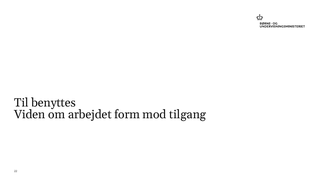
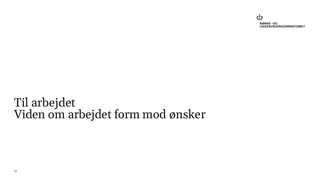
Til benyttes: benyttes -> arbejdet
tilgang: tilgang -> ønsker
